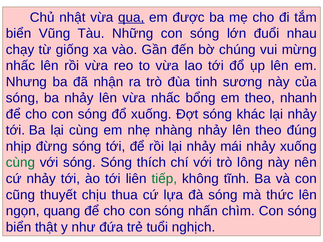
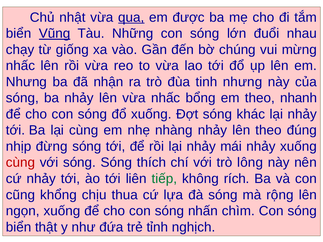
Vũng underline: none -> present
tinh sương: sương -> nhưng
cùng at (20, 163) colour: green -> red
tĩnh: tĩnh -> rích
thuyết: thuyết -> khổng
thức: thức -> rộng
ngọn quang: quang -> xuống
tuổi: tuổi -> tỉnh
